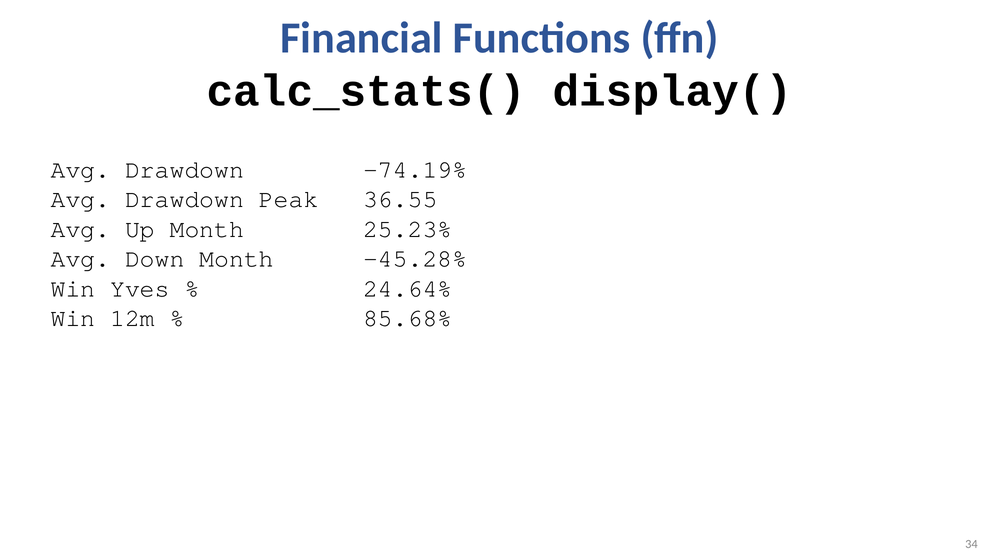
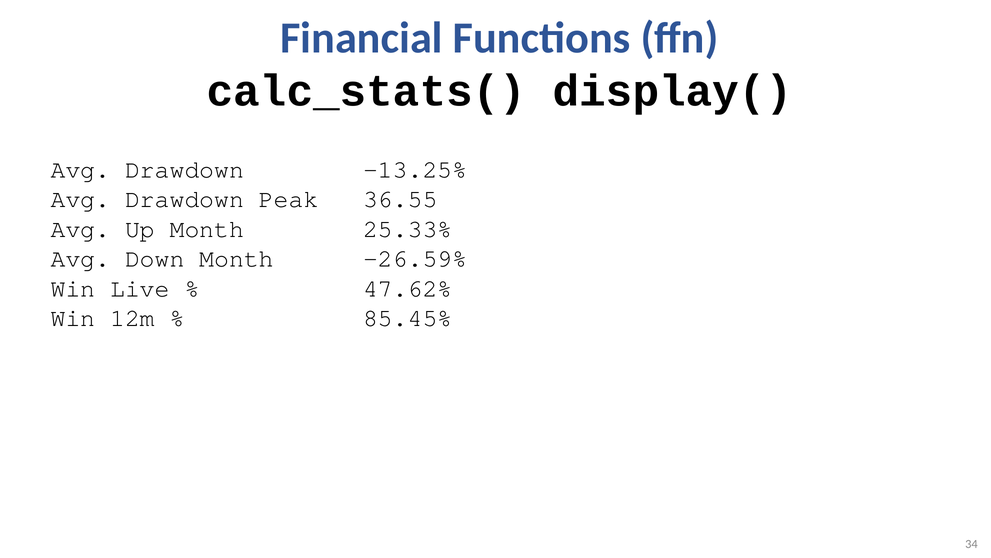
-74.19%: -74.19% -> -13.25%
25.23%: 25.23% -> 25.33%
-45.28%: -45.28% -> -26.59%
Yves: Yves -> Live
24.64%: 24.64% -> 47.62%
85.68%: 85.68% -> 85.45%
